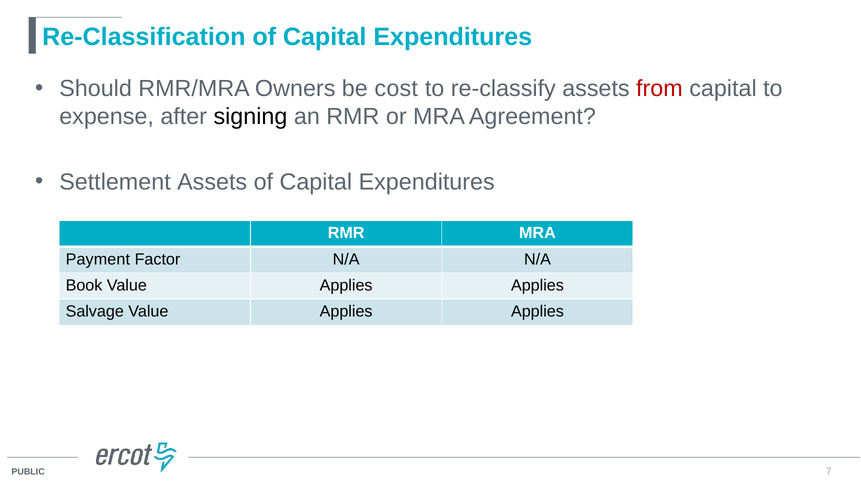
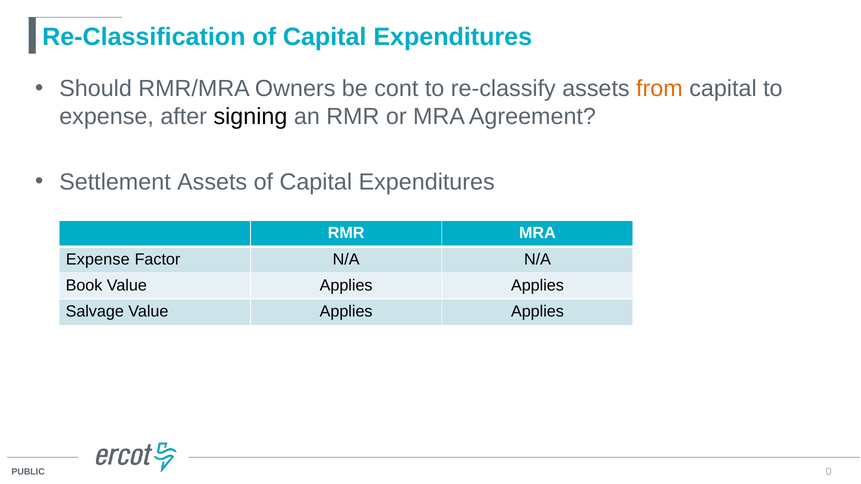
cost: cost -> cont
from colour: red -> orange
Payment at (98, 259): Payment -> Expense
7: 7 -> 0
